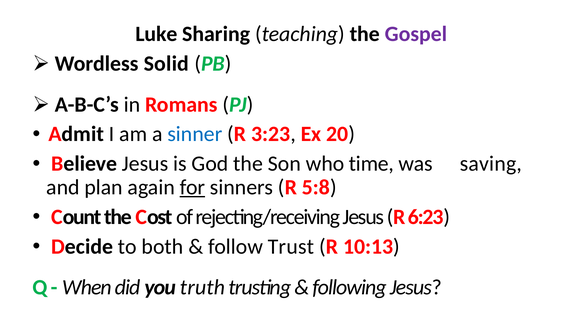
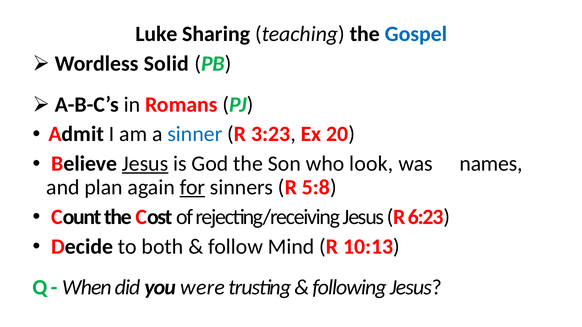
Gospel colour: purple -> blue
Jesus at (145, 164) underline: none -> present
time: time -> look
saving: saving -> names
Trust: Trust -> Mind
truth: truth -> were
